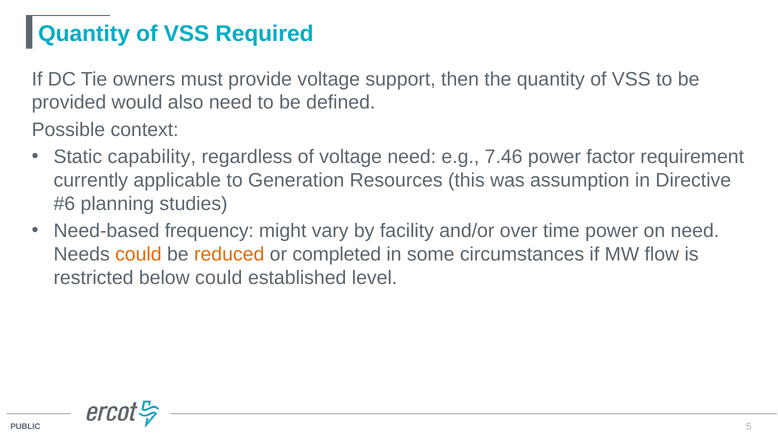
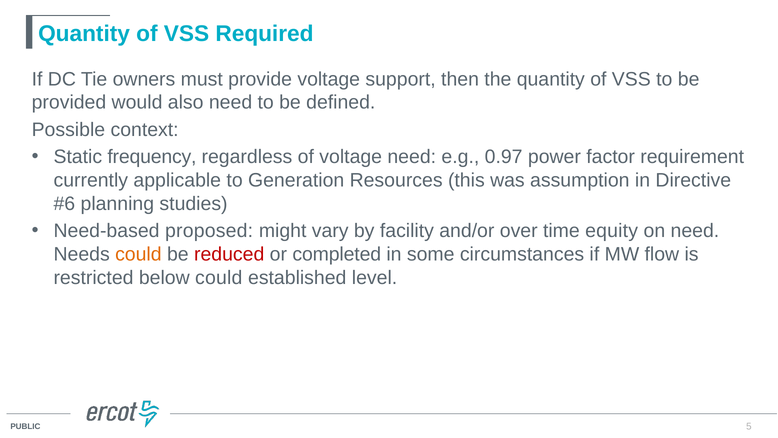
capability: capability -> frequency
7.46: 7.46 -> 0.97
frequency: frequency -> proposed
time power: power -> equity
reduced colour: orange -> red
